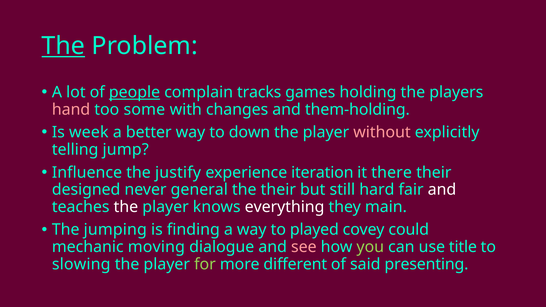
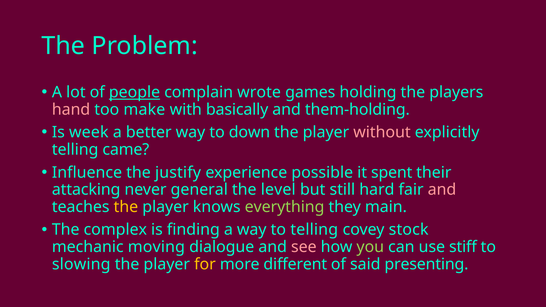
The at (63, 46) underline: present -> none
tracks: tracks -> wrote
some: some -> make
changes: changes -> basically
jump: jump -> came
iteration: iteration -> possible
there: there -> spent
designed: designed -> attacking
the their: their -> level
and at (442, 190) colour: white -> pink
the at (126, 207) colour: white -> yellow
everything colour: white -> light green
jumping: jumping -> complex
to played: played -> telling
could: could -> stock
title: title -> stiff
for colour: light green -> yellow
